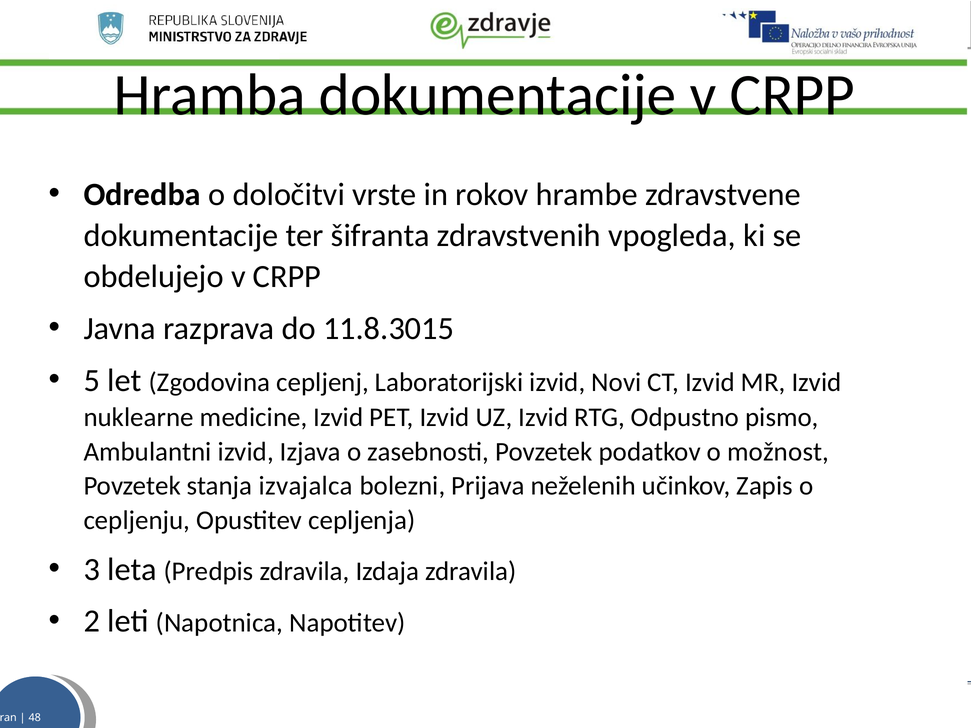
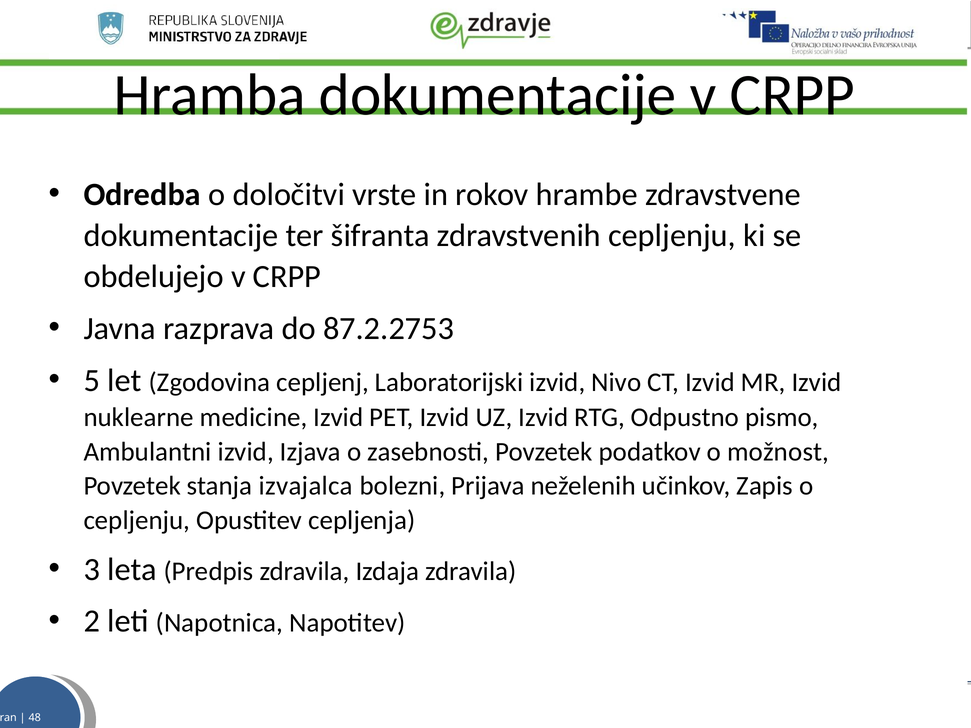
zdravstvenih vpogleda: vpogleda -> cepljenju
11.8.3015: 11.8.3015 -> 87.2.2753
Novi: Novi -> Nivo
